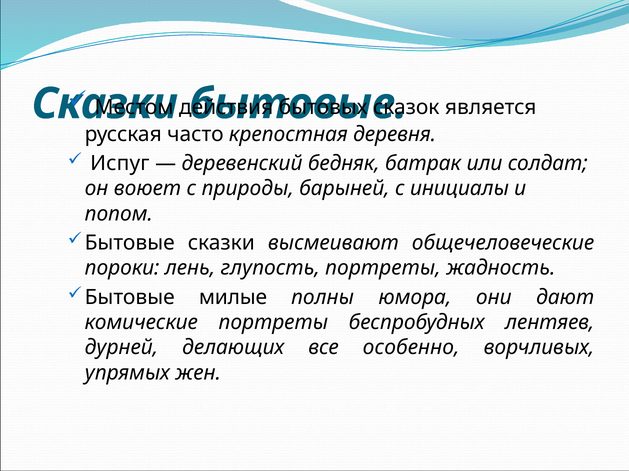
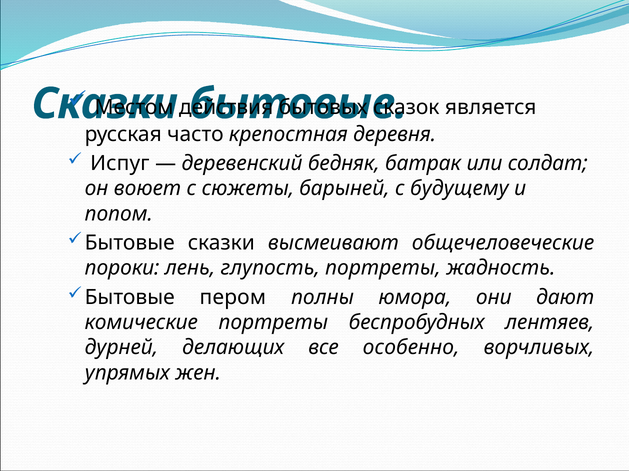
природы: природы -> сюжеты
инициалы: инициалы -> будущему
милые: милые -> пером
